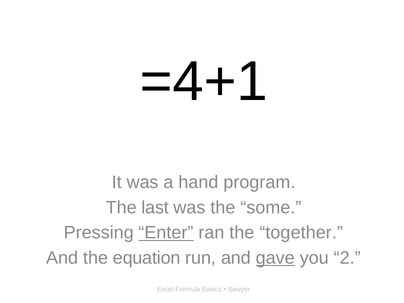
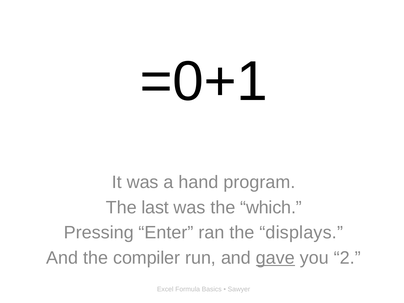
=4+1: =4+1 -> =0+1
some: some -> which
Enter underline: present -> none
together: together -> displays
equation: equation -> compiler
